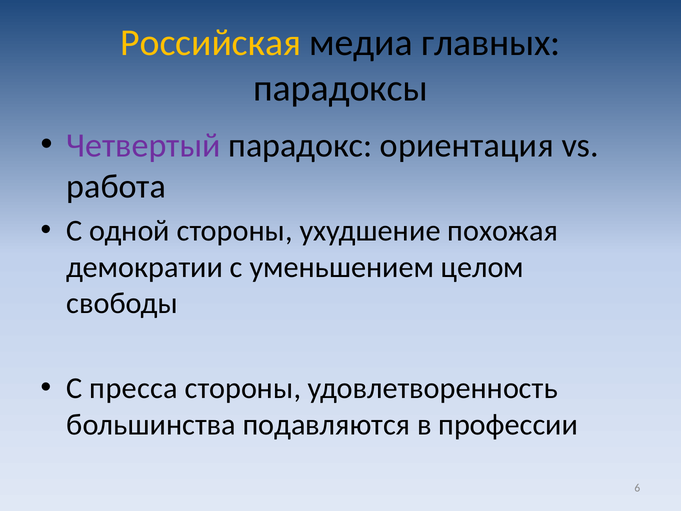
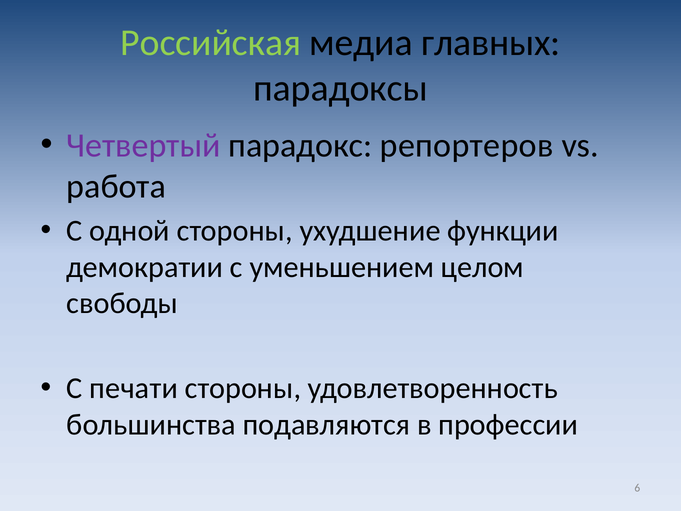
Российская colour: yellow -> light green
ориентация: ориентация -> репортеров
похожая: похожая -> функции
пресса: пресса -> печати
